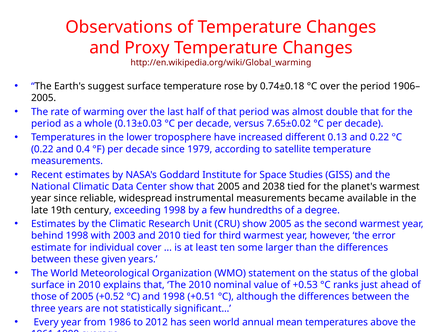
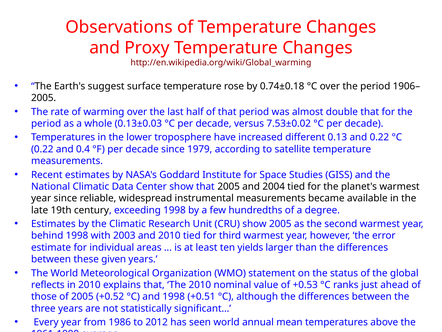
7.65±0.02: 7.65±0.02 -> 7.53±0.02
2038: 2038 -> 2004
cover: cover -> areas
some: some -> yields
surface at (48, 284): surface -> reflects
